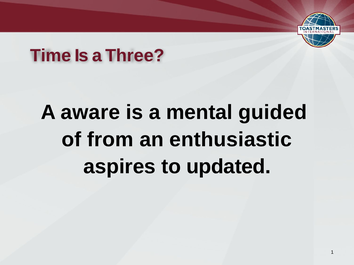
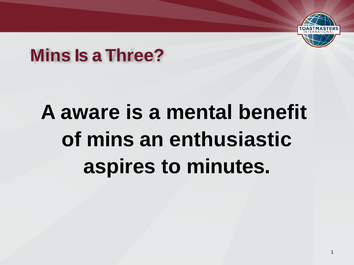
Time at (51, 56): Time -> Mins
guided: guided -> benefit
of from: from -> mins
updated: updated -> minutes
